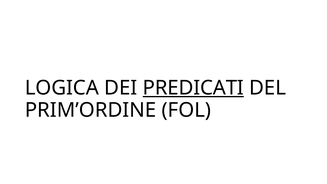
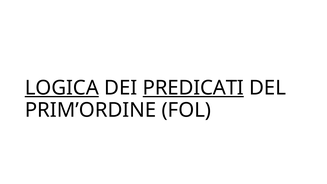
LOGICA underline: none -> present
